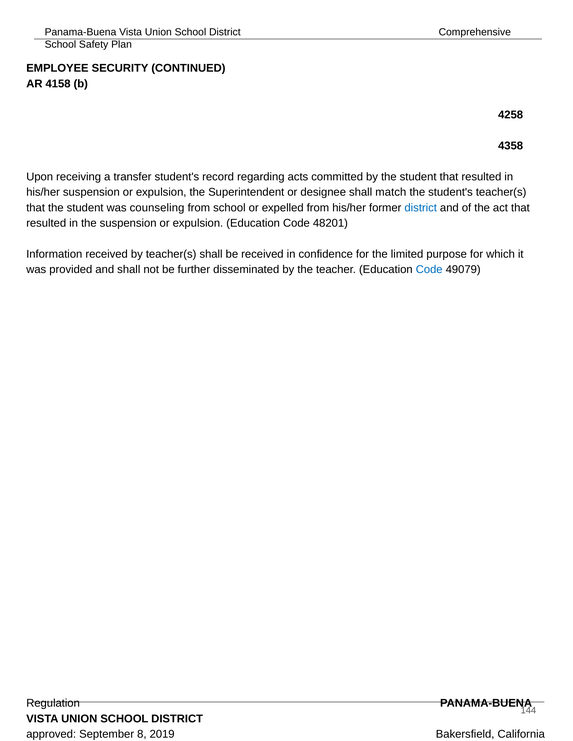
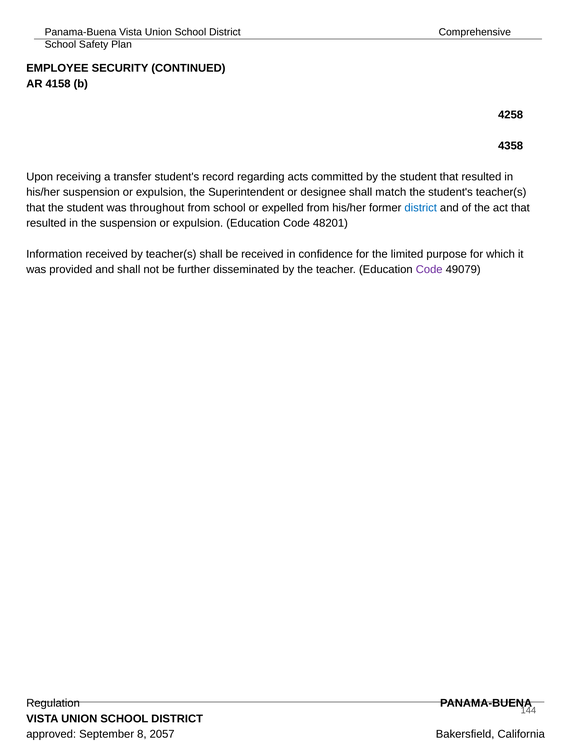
counseling: counseling -> throughout
Code at (429, 270) colour: blue -> purple
8 2019: 2019 -> 2057
